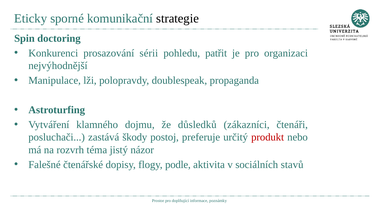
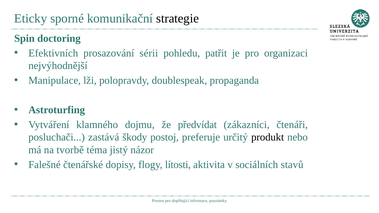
Konkurenci: Konkurenci -> Efektivních
důsledků: důsledků -> předvídat
produkt colour: red -> black
rozvrh: rozvrh -> tvorbě
podle: podle -> lítosti
